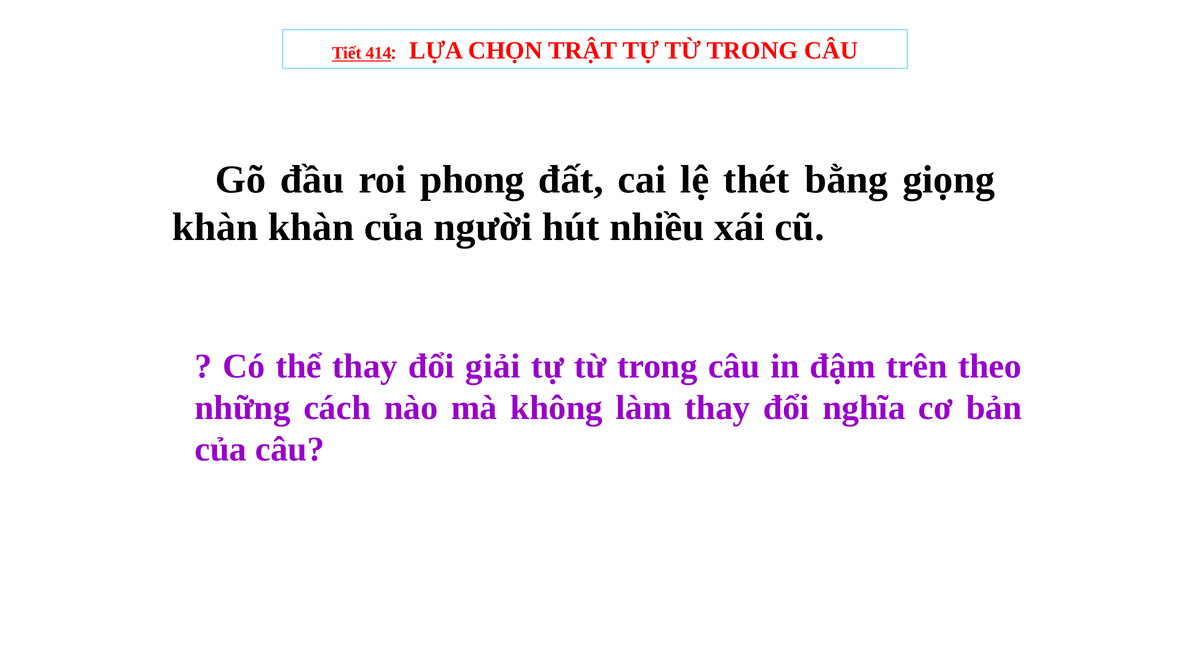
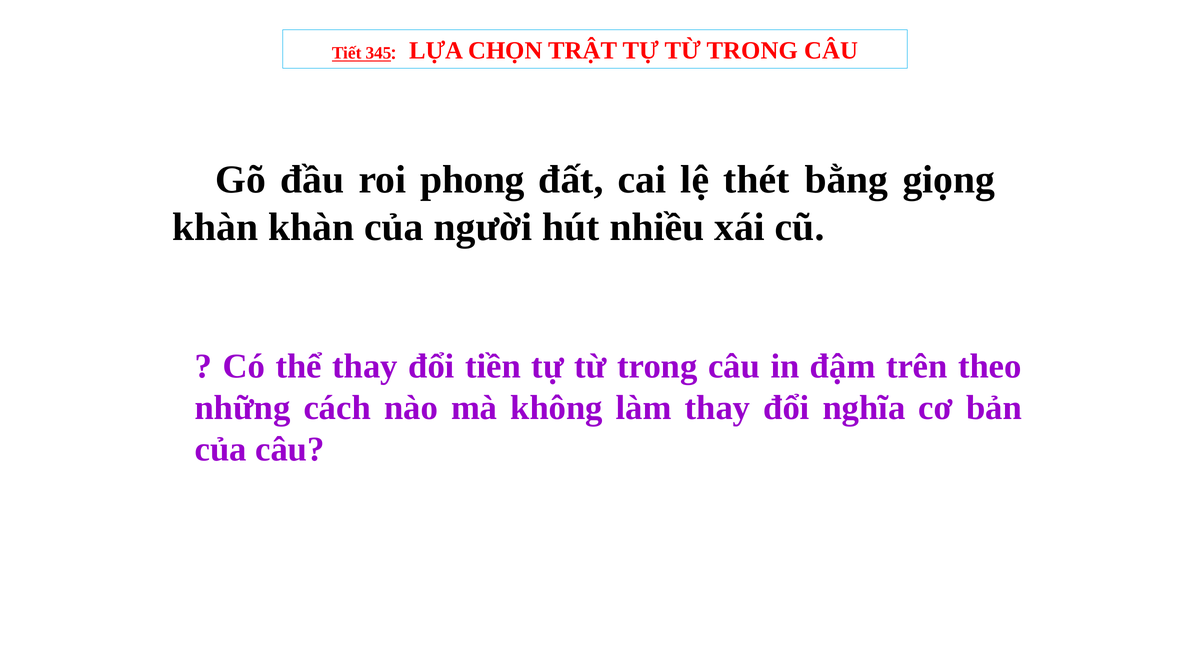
414: 414 -> 345
giải: giải -> tiền
